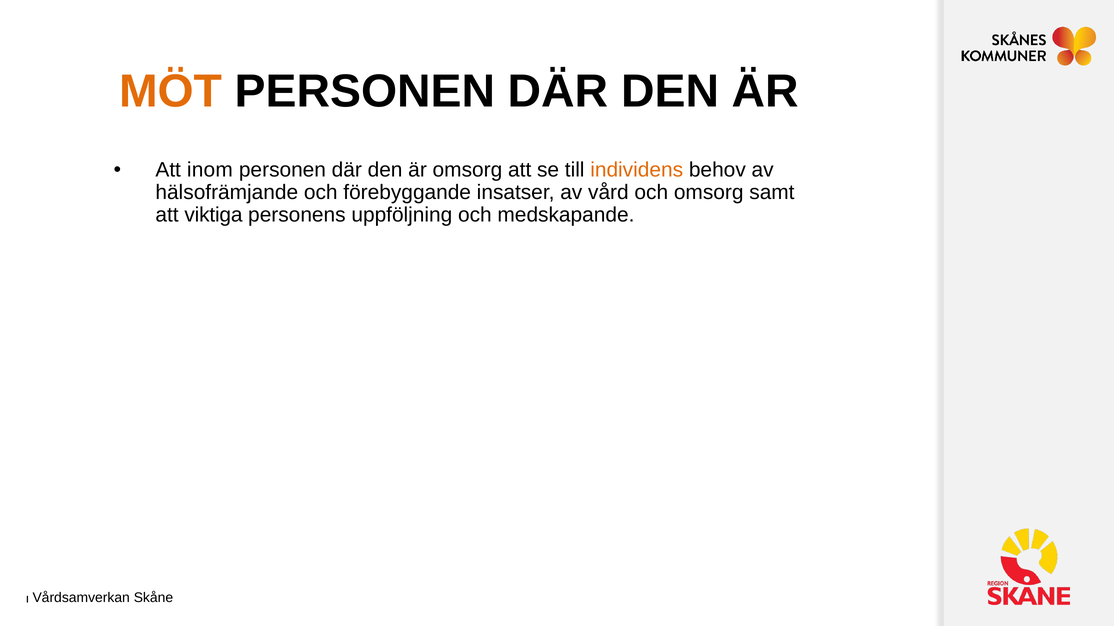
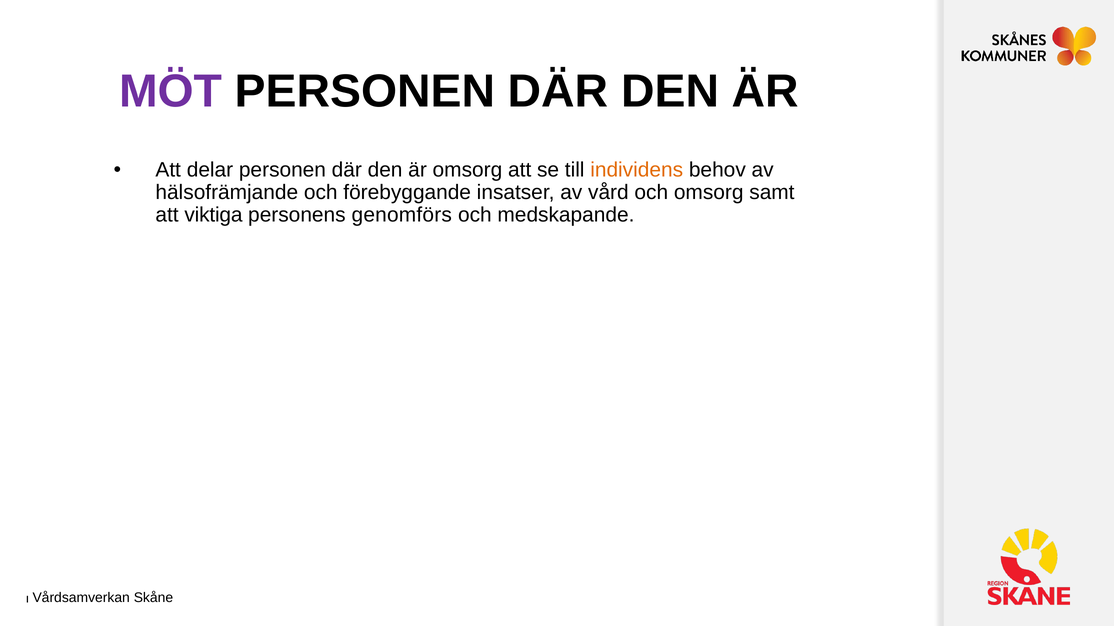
MÖT colour: orange -> purple
inom: inom -> delar
uppföljning: uppföljning -> genomförs
